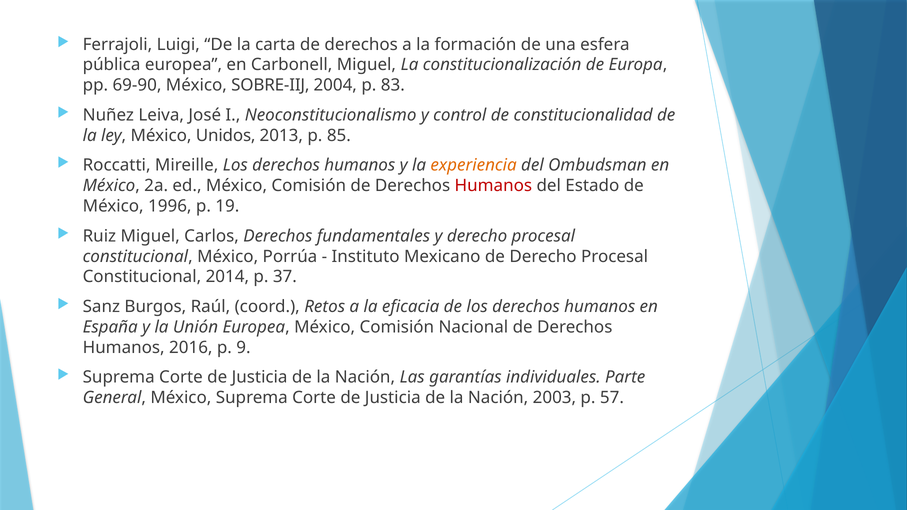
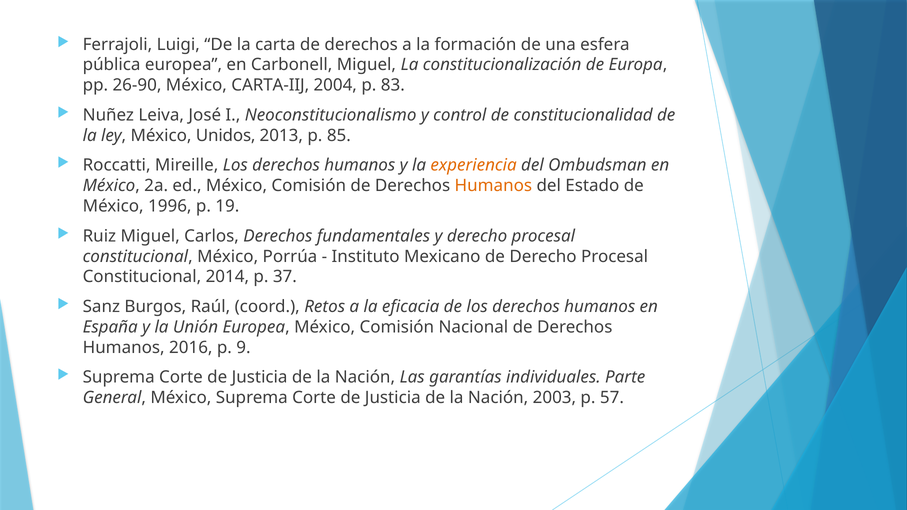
69-90: 69-90 -> 26-90
SOBRE-IIJ: SOBRE-IIJ -> CARTA-IIJ
Humanos at (493, 186) colour: red -> orange
